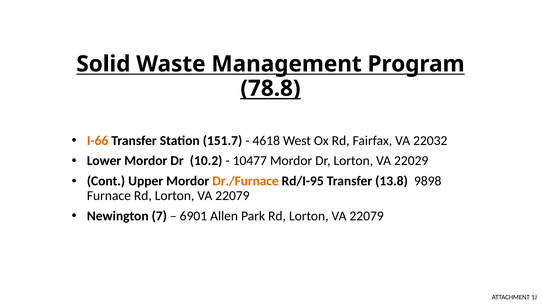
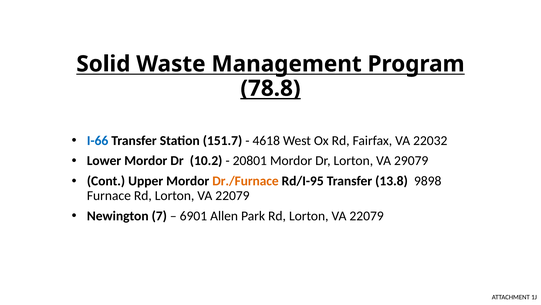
I-66 colour: orange -> blue
10477: 10477 -> 20801
22029: 22029 -> 29079
